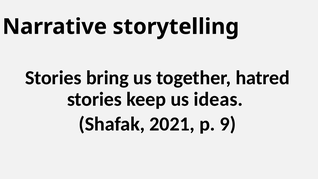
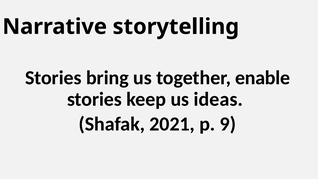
hatred: hatred -> enable
